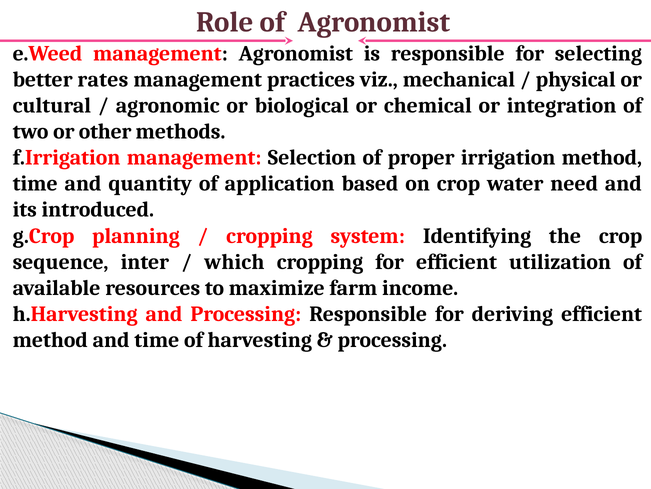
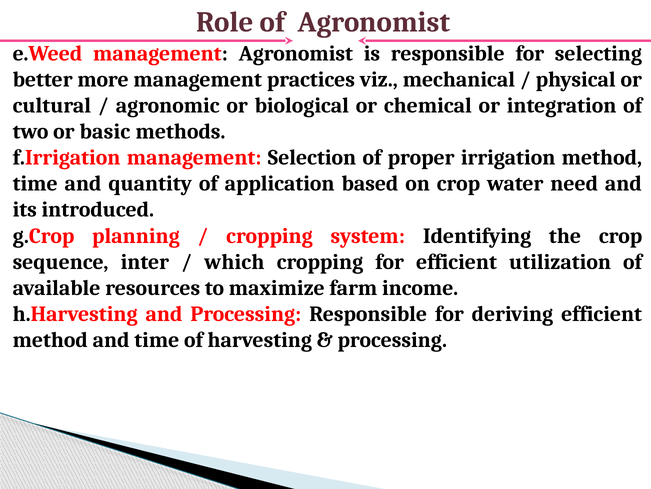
rates: rates -> more
other: other -> basic
